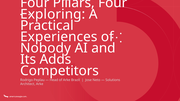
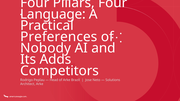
Exploring: Exploring -> Language
Experiences: Experiences -> Preferences
